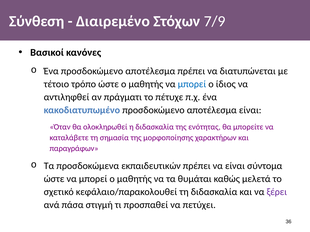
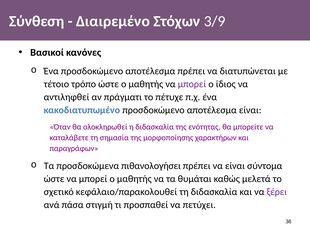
7/9: 7/9 -> 3/9
μπορεί at (192, 84) colour: blue -> purple
εκπαιδευτικών: εκπαιδευτικών -> πιθανολογήσει
